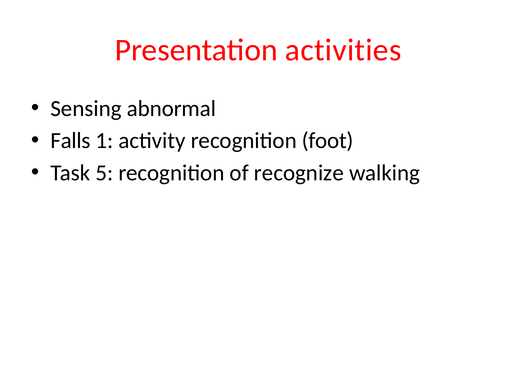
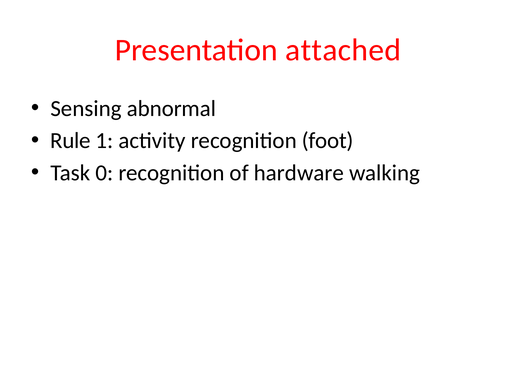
activities: activities -> attached
Falls: Falls -> Rule
5: 5 -> 0
recognize: recognize -> hardware
